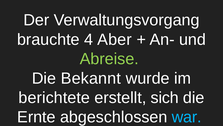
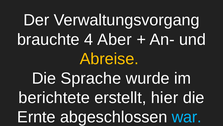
Abreise colour: light green -> yellow
Bekannt: Bekannt -> Sprache
sich: sich -> hier
